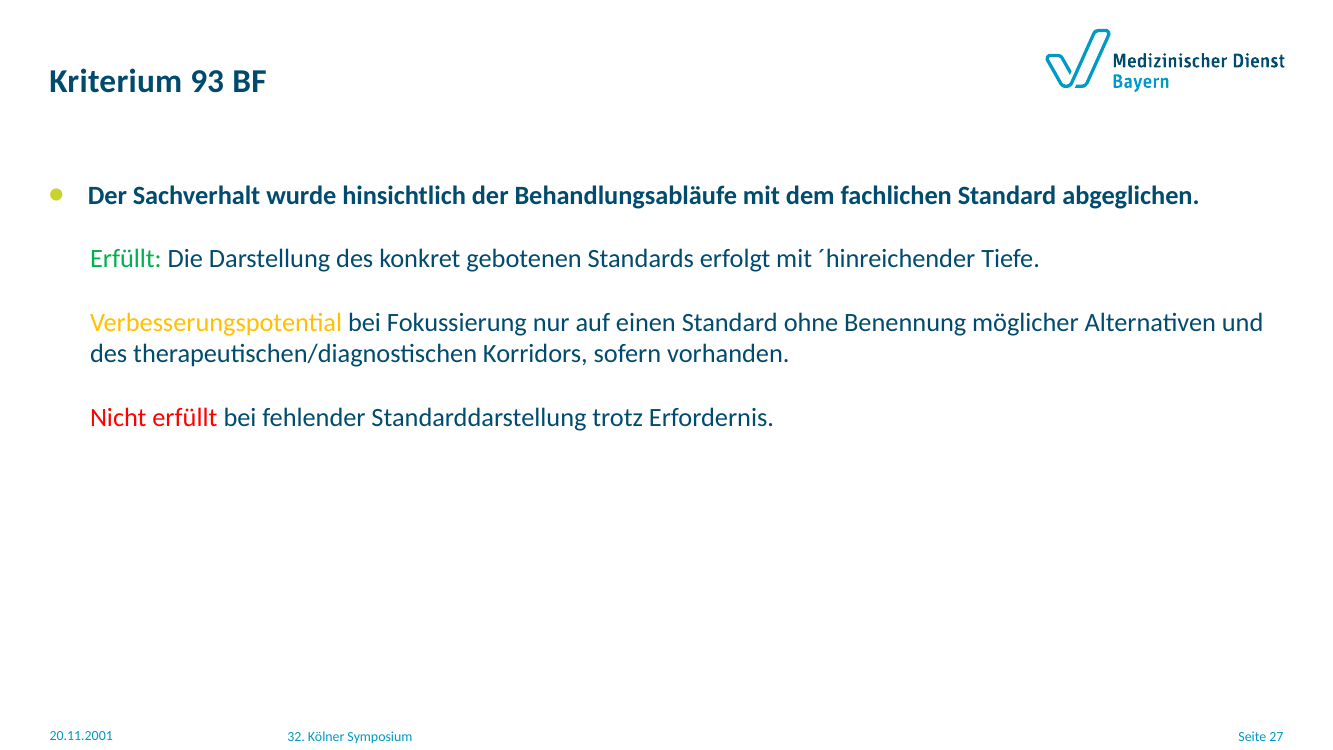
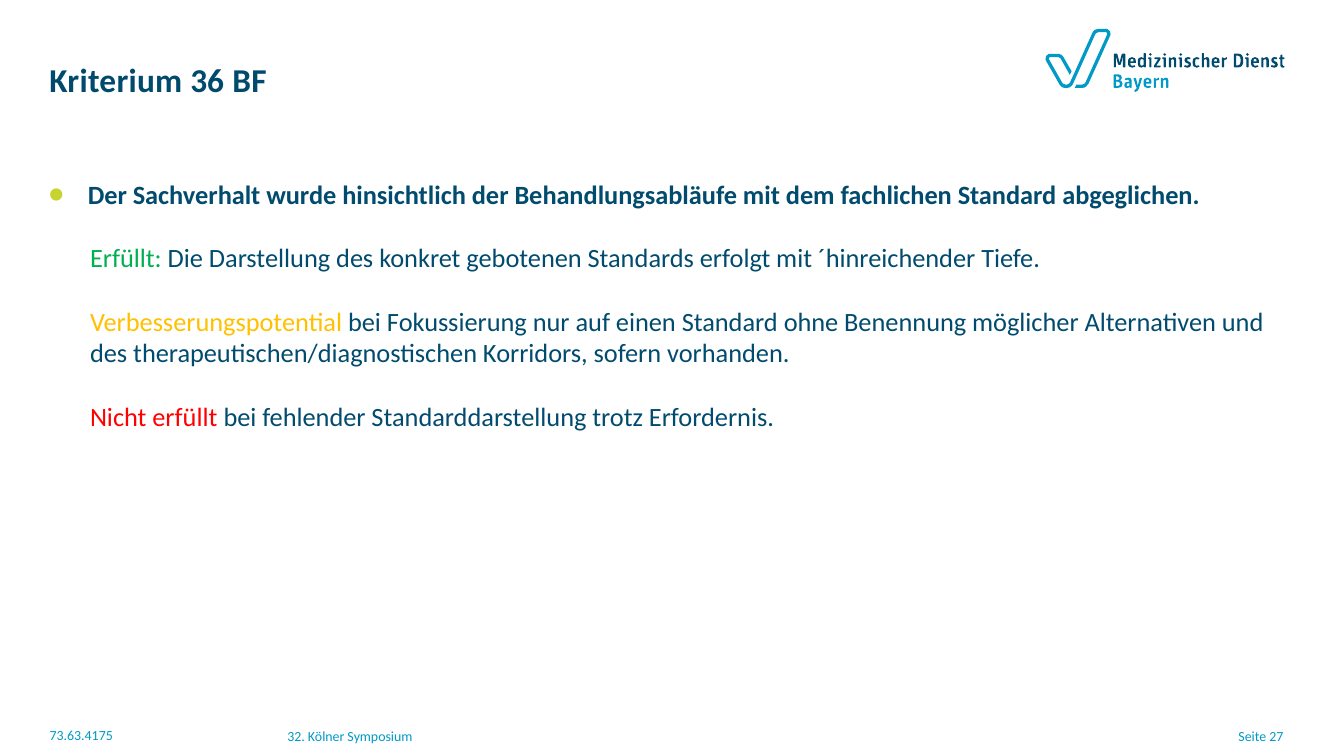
93: 93 -> 36
20.11.2001: 20.11.2001 -> 73.63.4175
